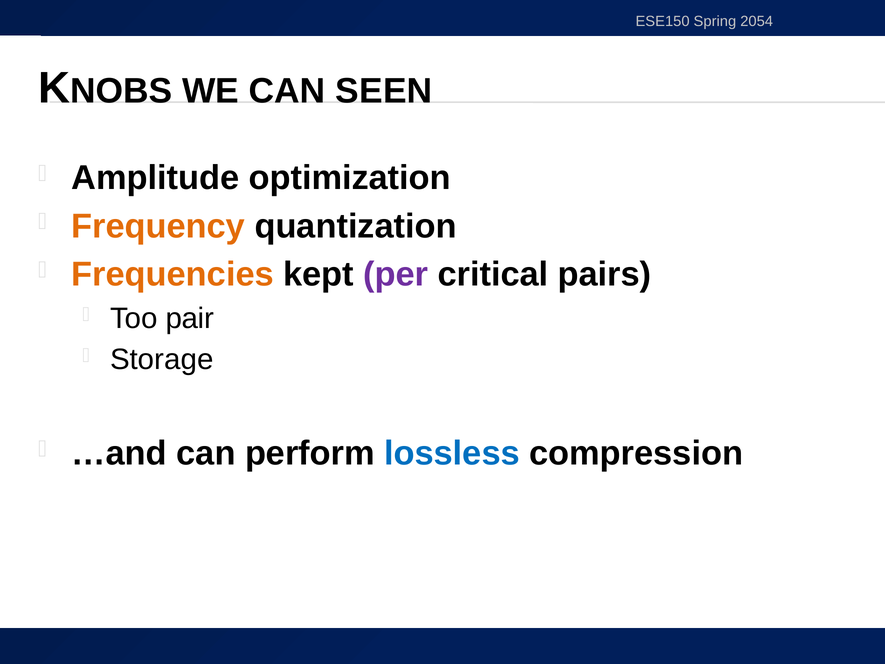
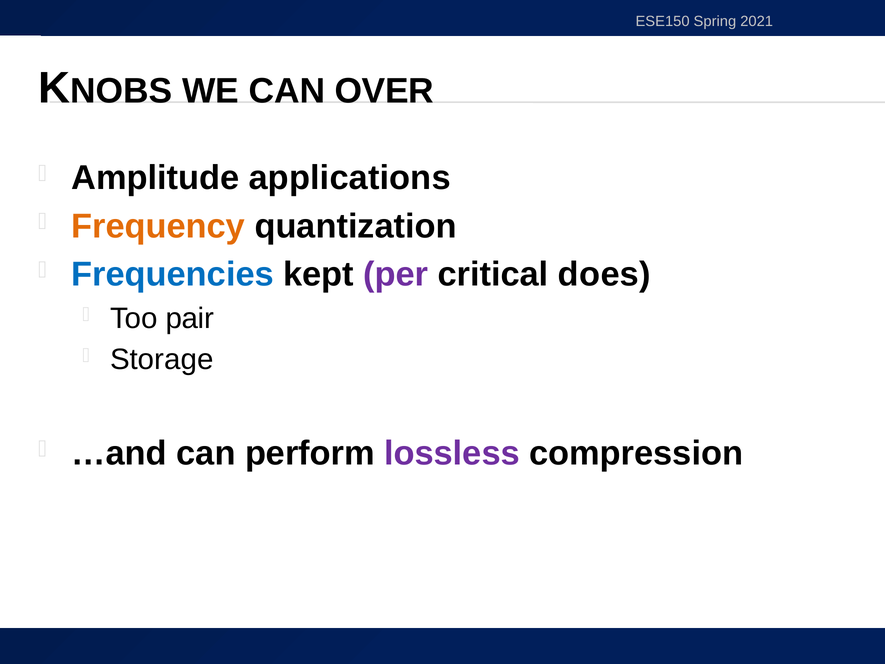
2054: 2054 -> 2021
SEEN: SEEN -> OVER
optimization: optimization -> applications
Frequencies colour: orange -> blue
pairs: pairs -> does
lossless colour: blue -> purple
